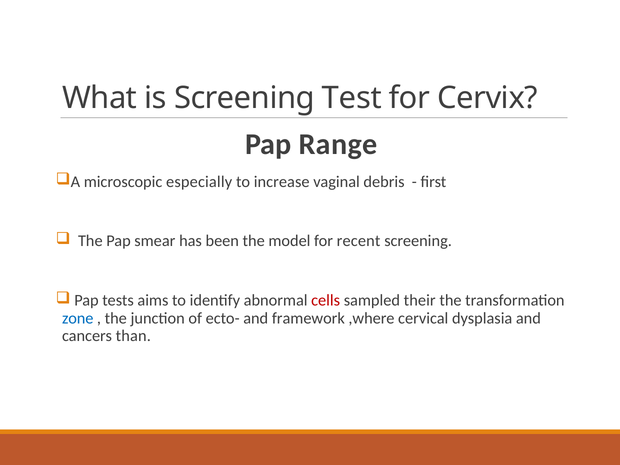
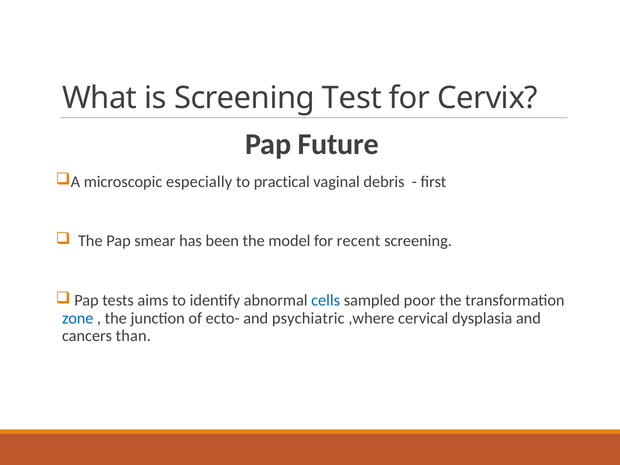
Range: Range -> Future
increase: increase -> practical
cells colour: red -> blue
their: their -> poor
framework: framework -> psychiatric
